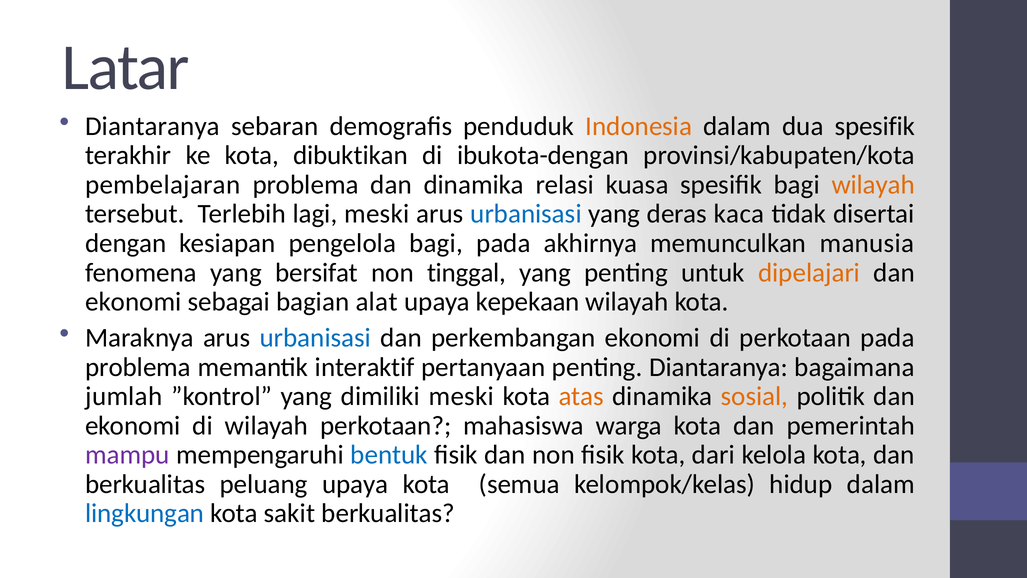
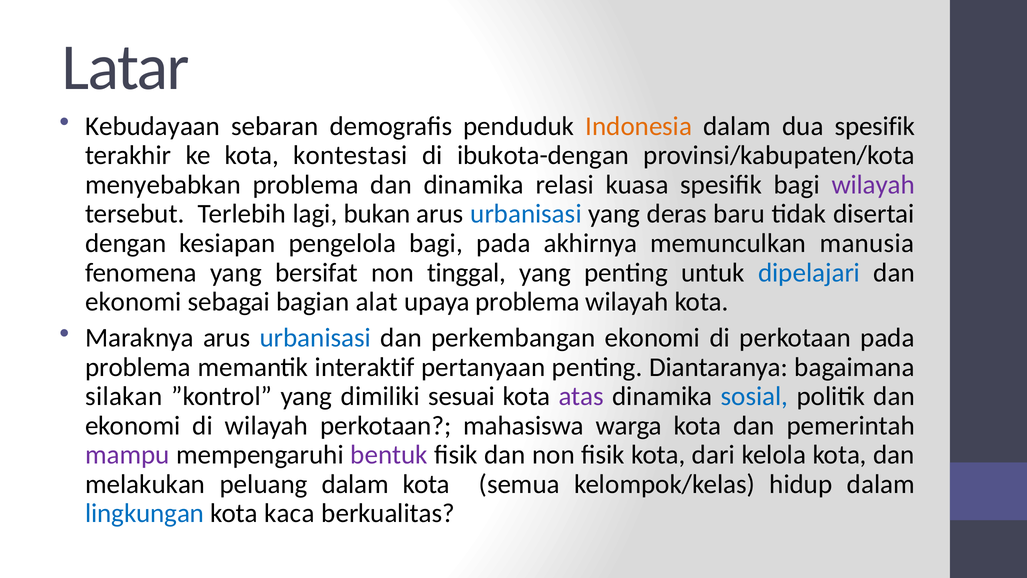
Diantaranya at (153, 126): Diantaranya -> Kebudayaan
dibuktikan: dibuktikan -> kontestasi
pembelajaran: pembelajaran -> menyebabkan
wilayah at (873, 185) colour: orange -> purple
lagi meski: meski -> bukan
kaca: kaca -> baru
dipelajari colour: orange -> blue
upaya kepekaan: kepekaan -> problema
jumlah: jumlah -> silakan
dimiliki meski: meski -> sesuai
atas colour: orange -> purple
sosial colour: orange -> blue
bentuk colour: blue -> purple
berkualitas at (145, 484): berkualitas -> melakukan
peluang upaya: upaya -> dalam
sakit: sakit -> kaca
